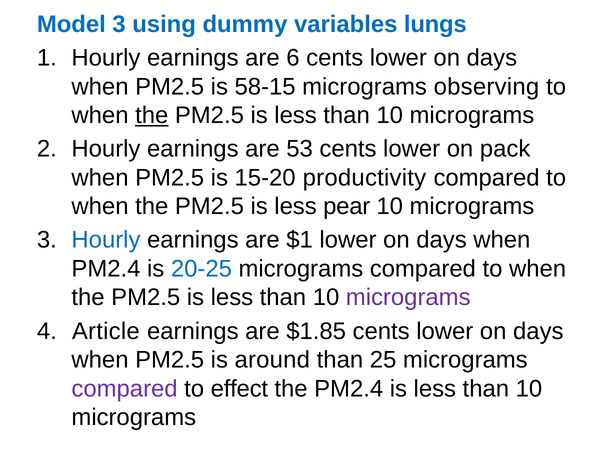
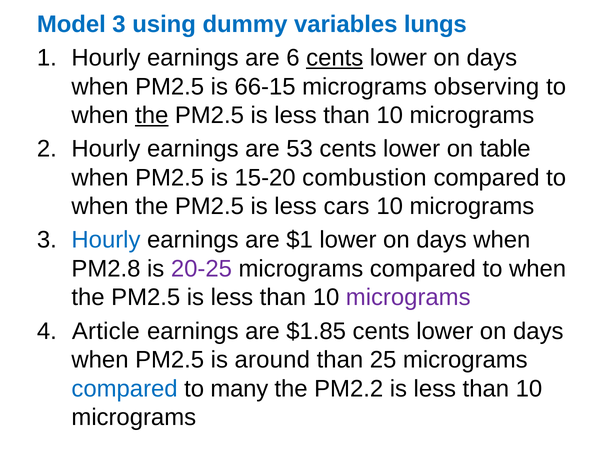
cents at (335, 58) underline: none -> present
58-15: 58-15 -> 66-15
pack: pack -> table
productivity: productivity -> combustion
pear: pear -> cars
PM2.4 at (106, 268): PM2.4 -> PM2.8
20-25 colour: blue -> purple
compared at (125, 388) colour: purple -> blue
effect: effect -> many
the PM2.4: PM2.4 -> PM2.2
